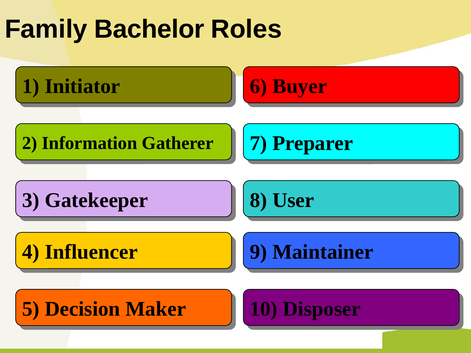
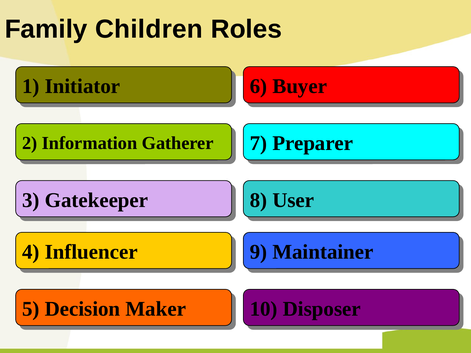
Bachelor: Bachelor -> Children
